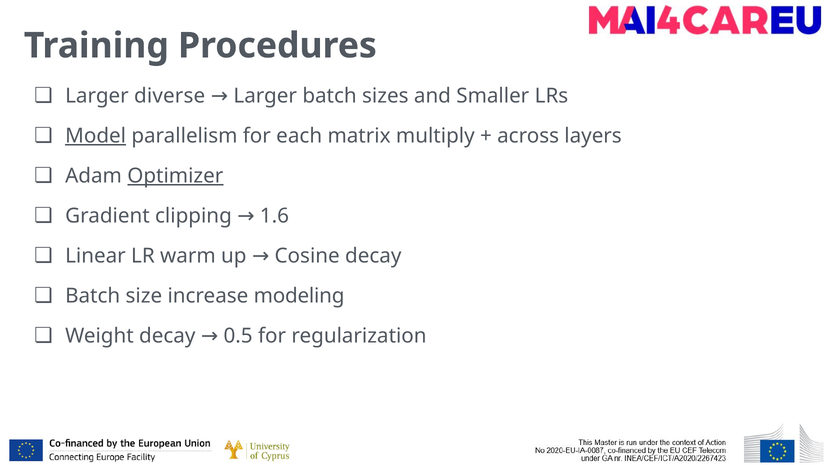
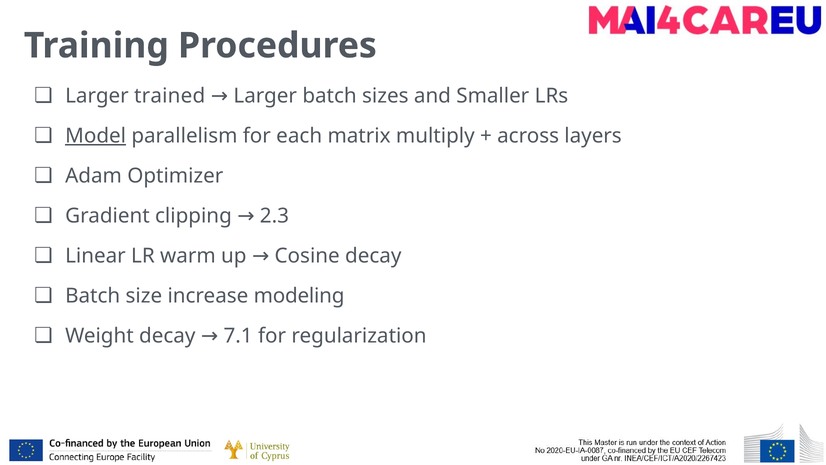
diverse: diverse -> trained
Optimizer underline: present -> none
1.6: 1.6 -> 2.3
0.5: 0.5 -> 7.1
